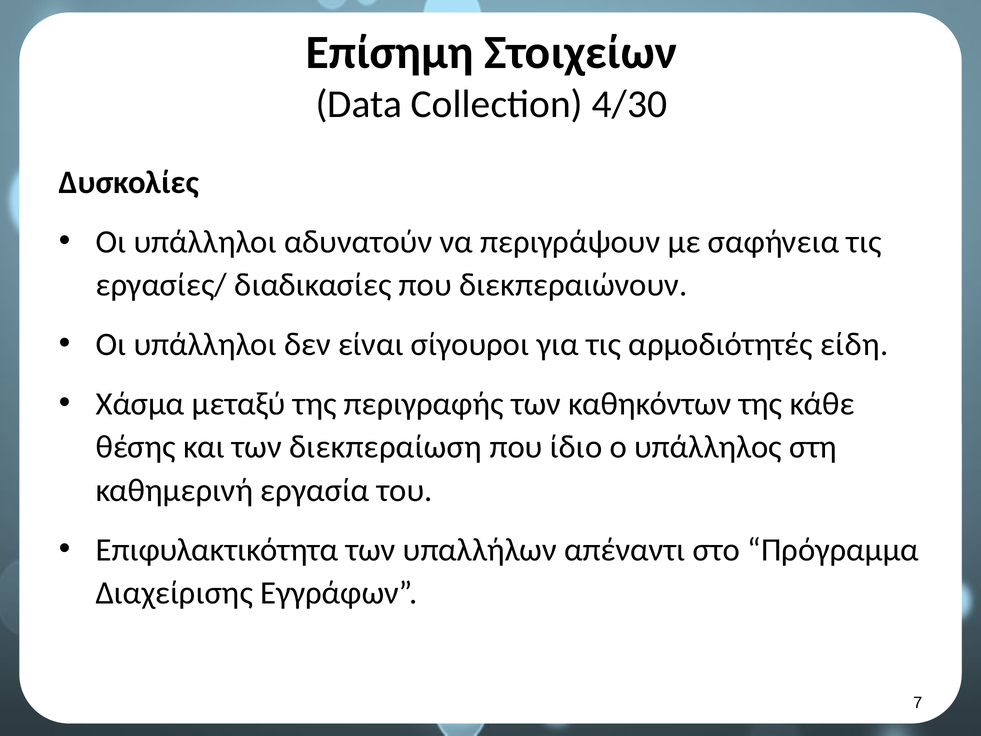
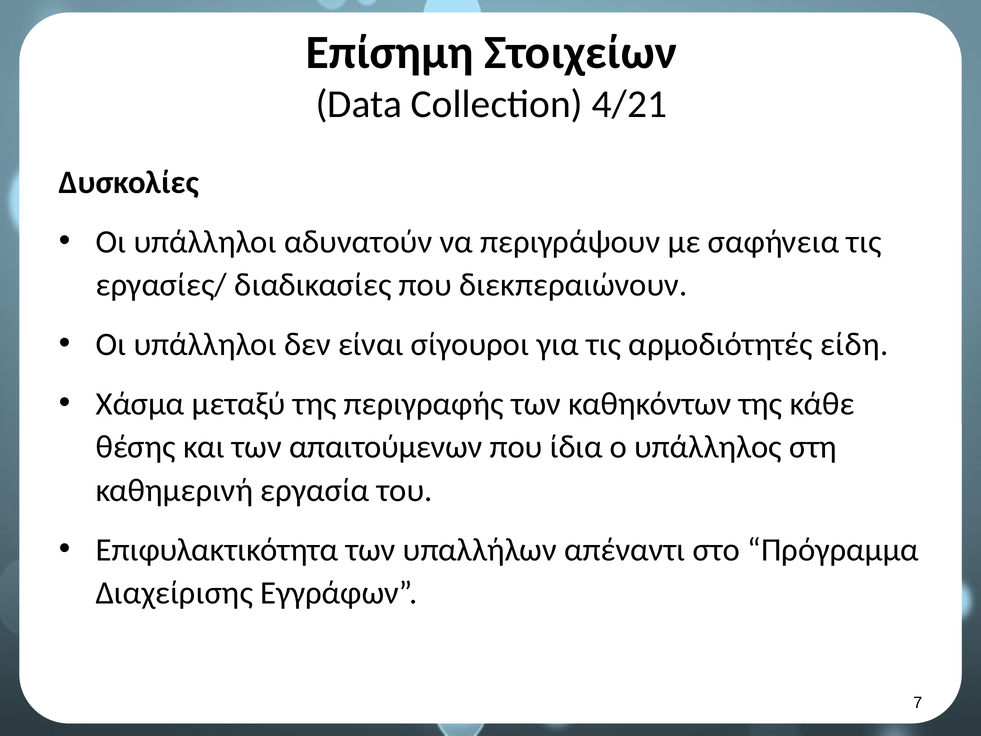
4/30: 4/30 -> 4/21
διεκπεραίωση: διεκπεραίωση -> απαιτούμενων
ίδιο: ίδιο -> ίδια
